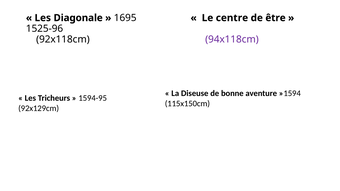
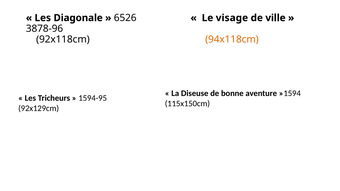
1695: 1695 -> 6526
centre: centre -> visage
être: être -> ville
1525-96: 1525-96 -> 3878-96
94x118cm colour: purple -> orange
